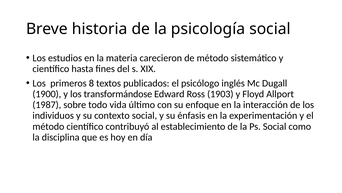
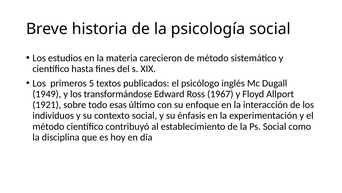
8: 8 -> 5
1900: 1900 -> 1949
1903: 1903 -> 1967
1987: 1987 -> 1921
vida: vida -> esas
